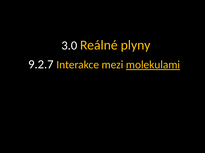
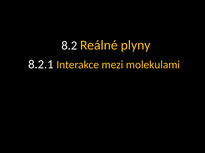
3.0: 3.0 -> 8.2
9.2.7: 9.2.7 -> 8.2.1
molekulami underline: present -> none
